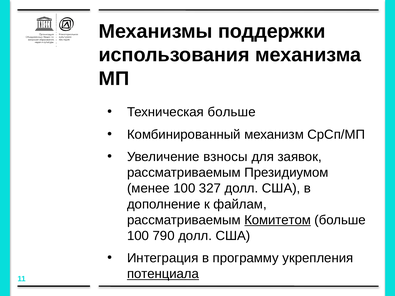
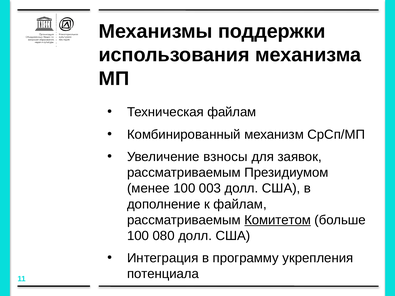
Техническая больше: больше -> файлам
327: 327 -> 003
790: 790 -> 080
потенциала underline: present -> none
